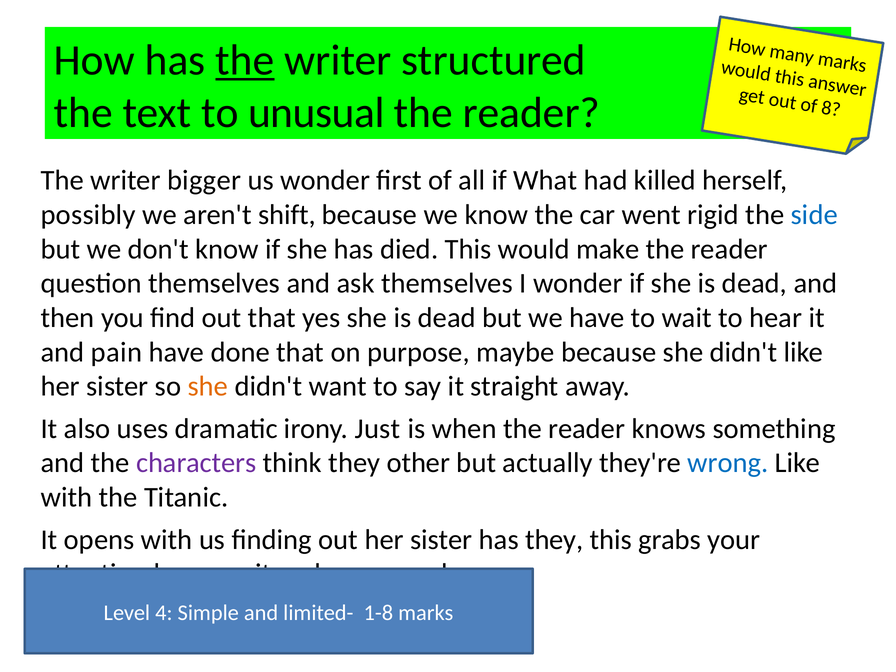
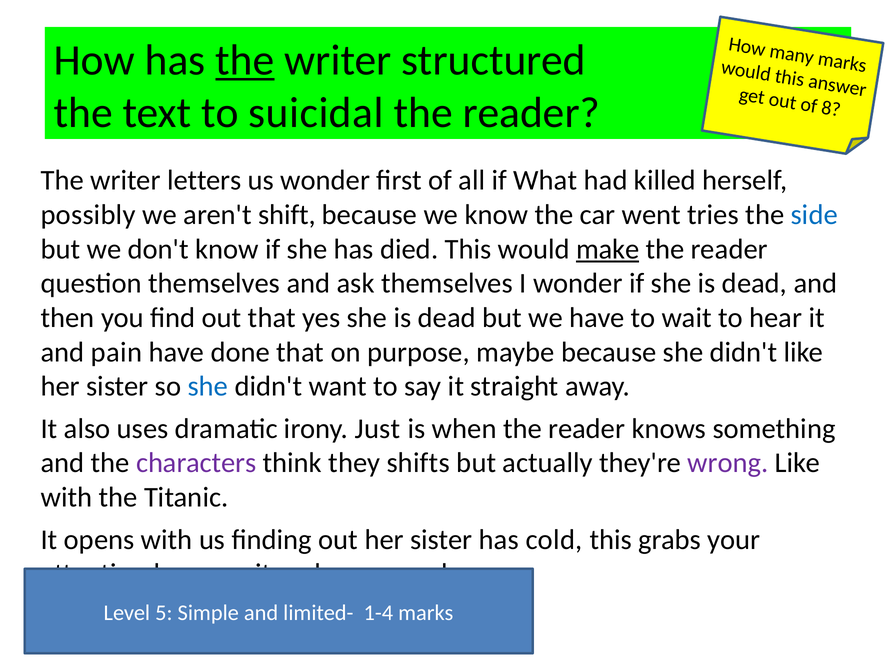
unusual: unusual -> suicidal
bigger: bigger -> letters
rigid: rigid -> tries
make underline: none -> present
she at (208, 386) colour: orange -> blue
other: other -> shifts
wrong colour: blue -> purple
has they: they -> cold
4: 4 -> 5
1-8: 1-8 -> 1-4
